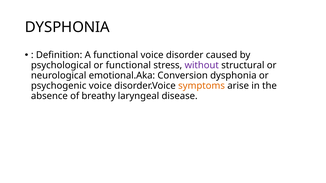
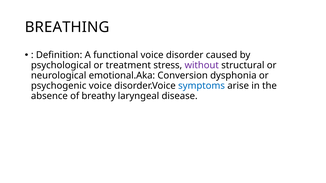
DYSPHONIA at (67, 27): DYSPHONIA -> BREATHING
or functional: functional -> treatment
symptoms colour: orange -> blue
